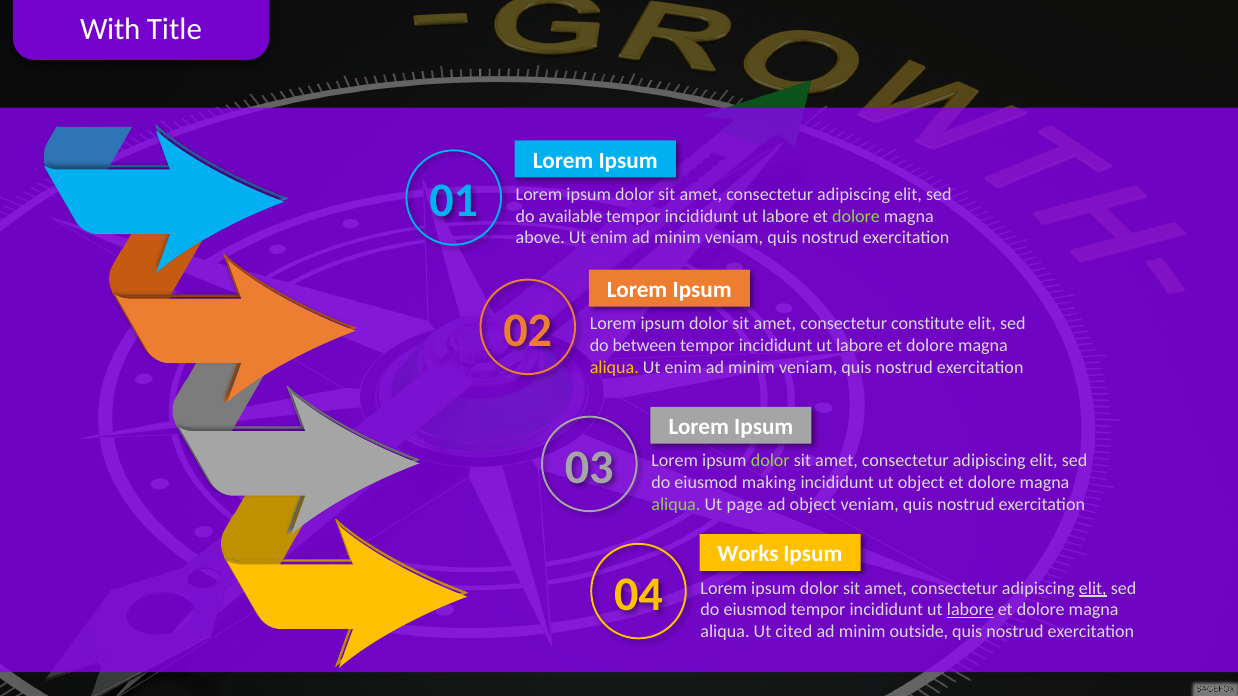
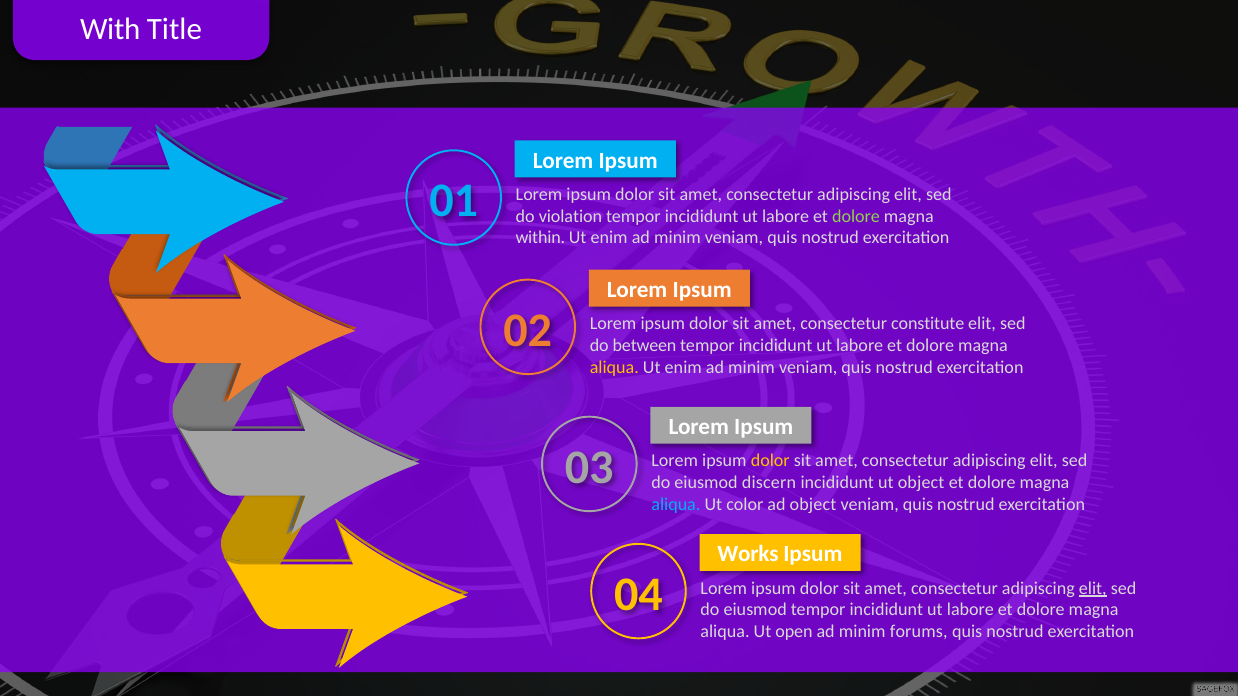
available: available -> violation
above: above -> within
dolor at (770, 461) colour: light green -> yellow
making: making -> discern
aliqua at (676, 505) colour: light green -> light blue
page: page -> color
labore at (970, 610) underline: present -> none
cited: cited -> open
outside: outside -> forums
